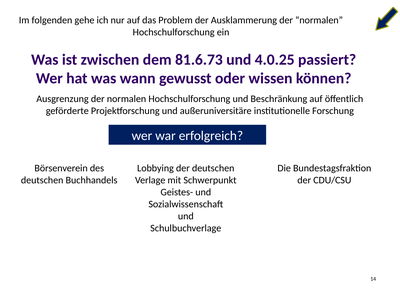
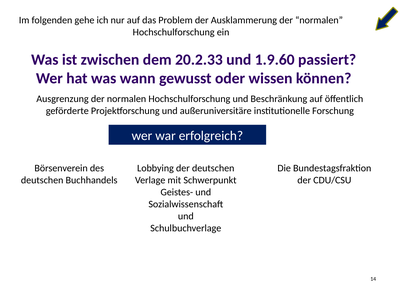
81.6.73: 81.6.73 -> 20.2.33
4.0.25: 4.0.25 -> 1.9.60
